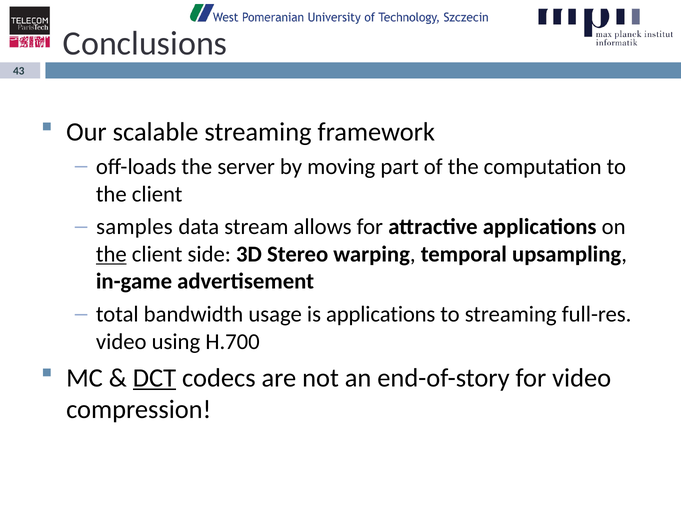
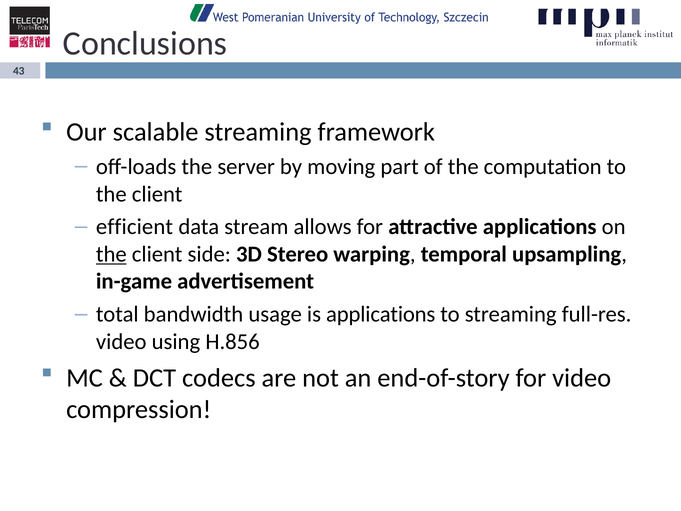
samples: samples -> efficient
H.700: H.700 -> H.856
DCT underline: present -> none
